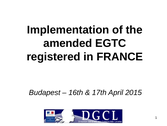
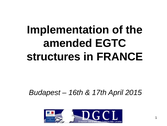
registered: registered -> structures
